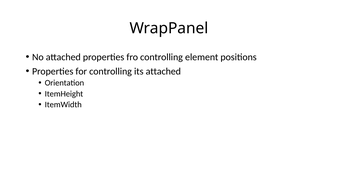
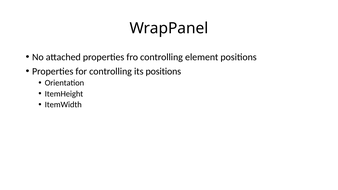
its attached: attached -> positions
